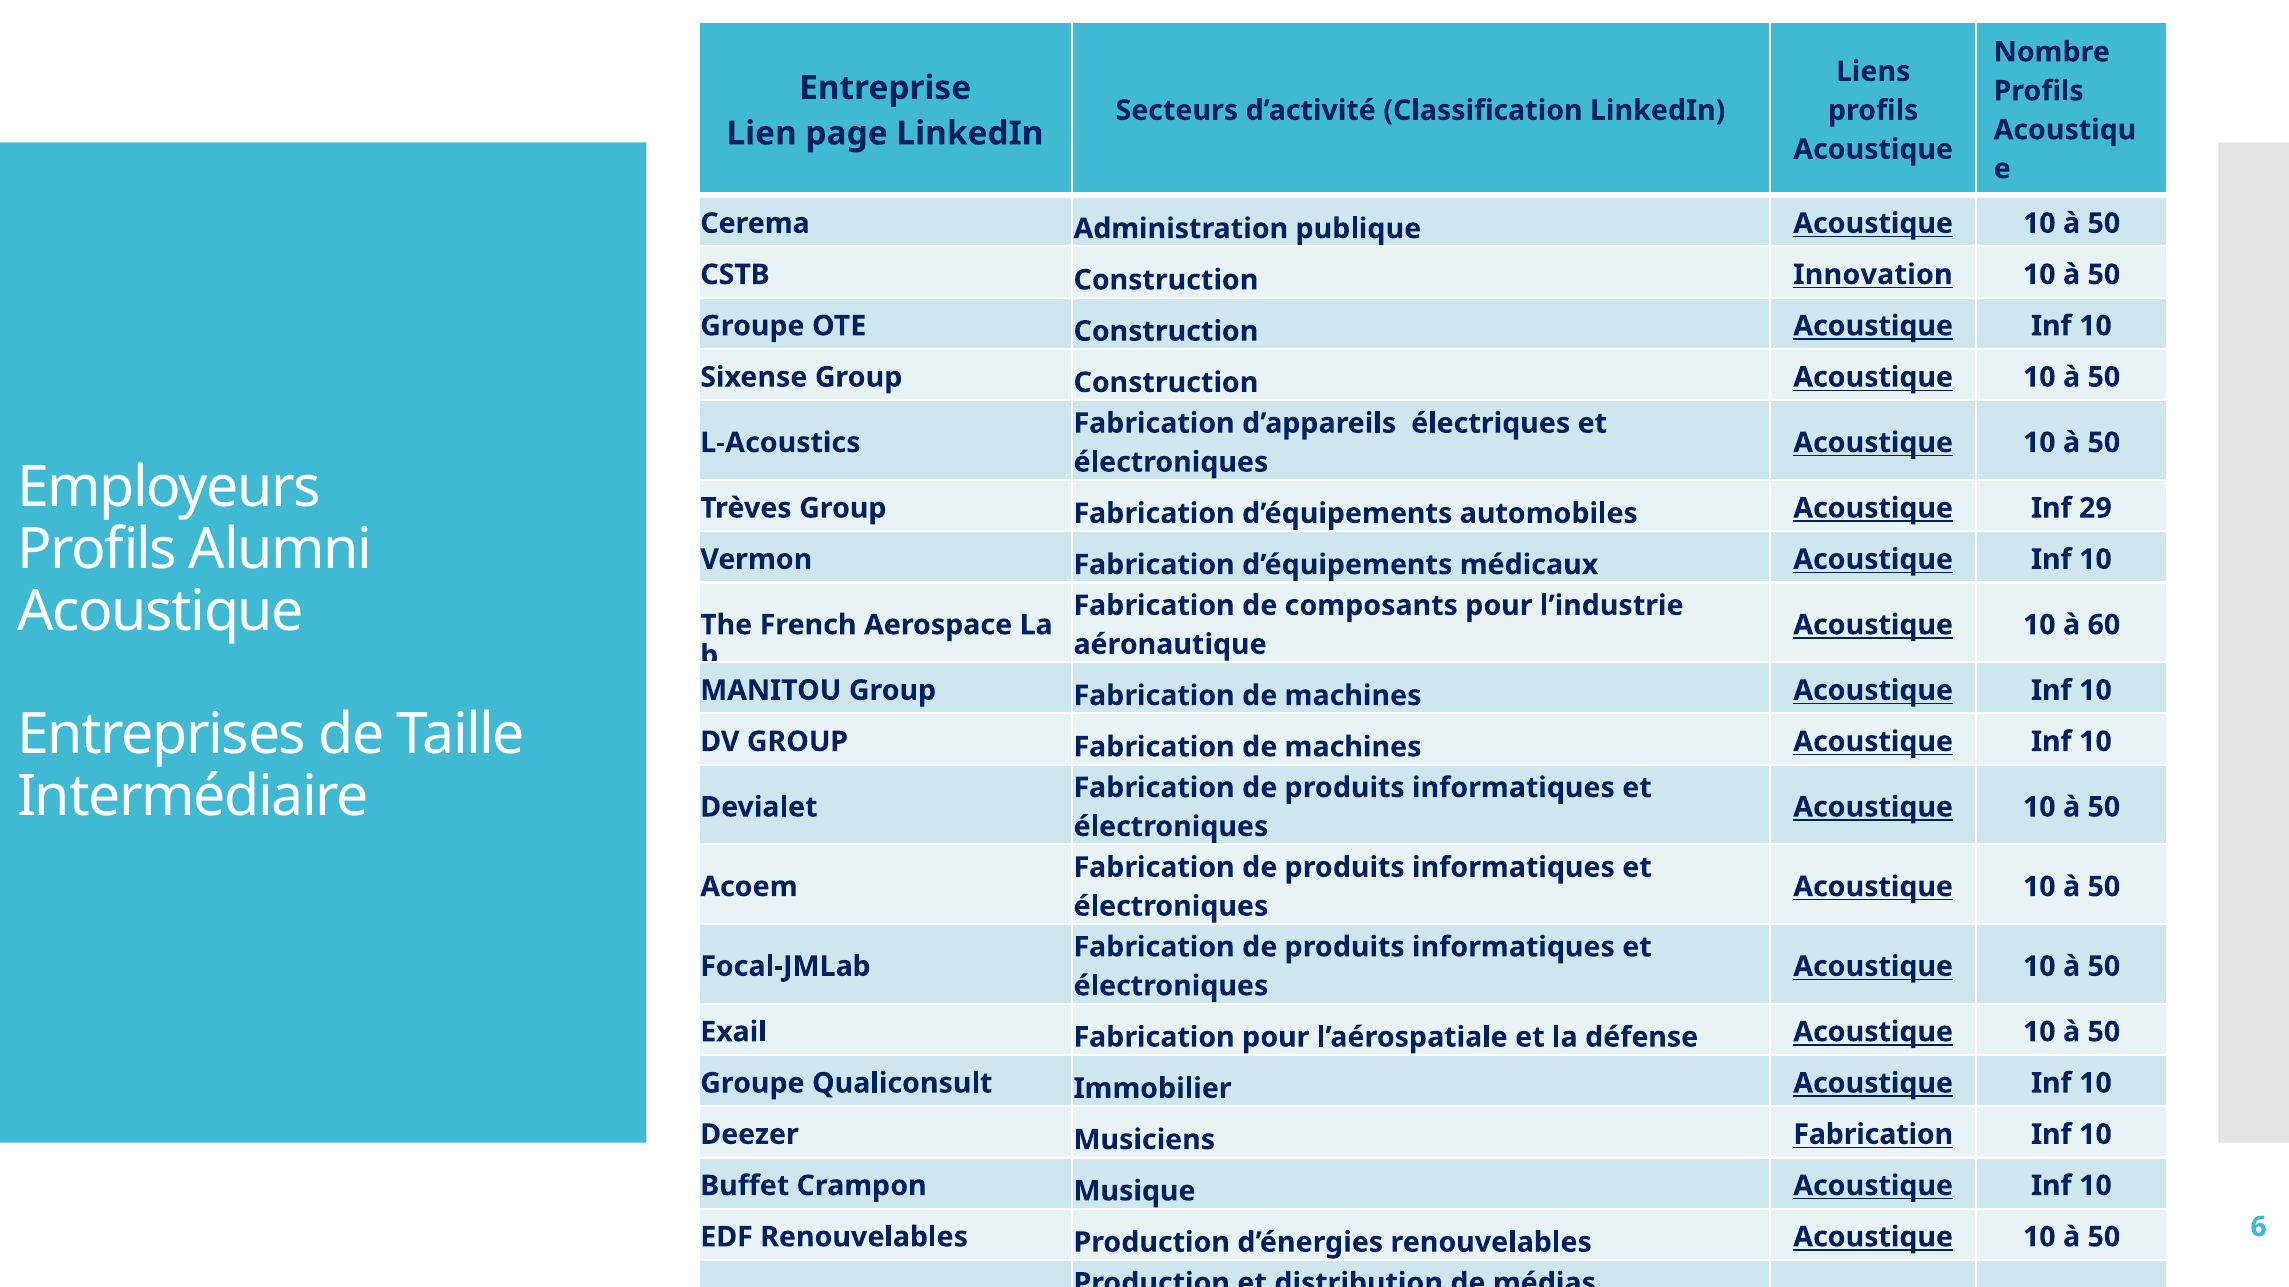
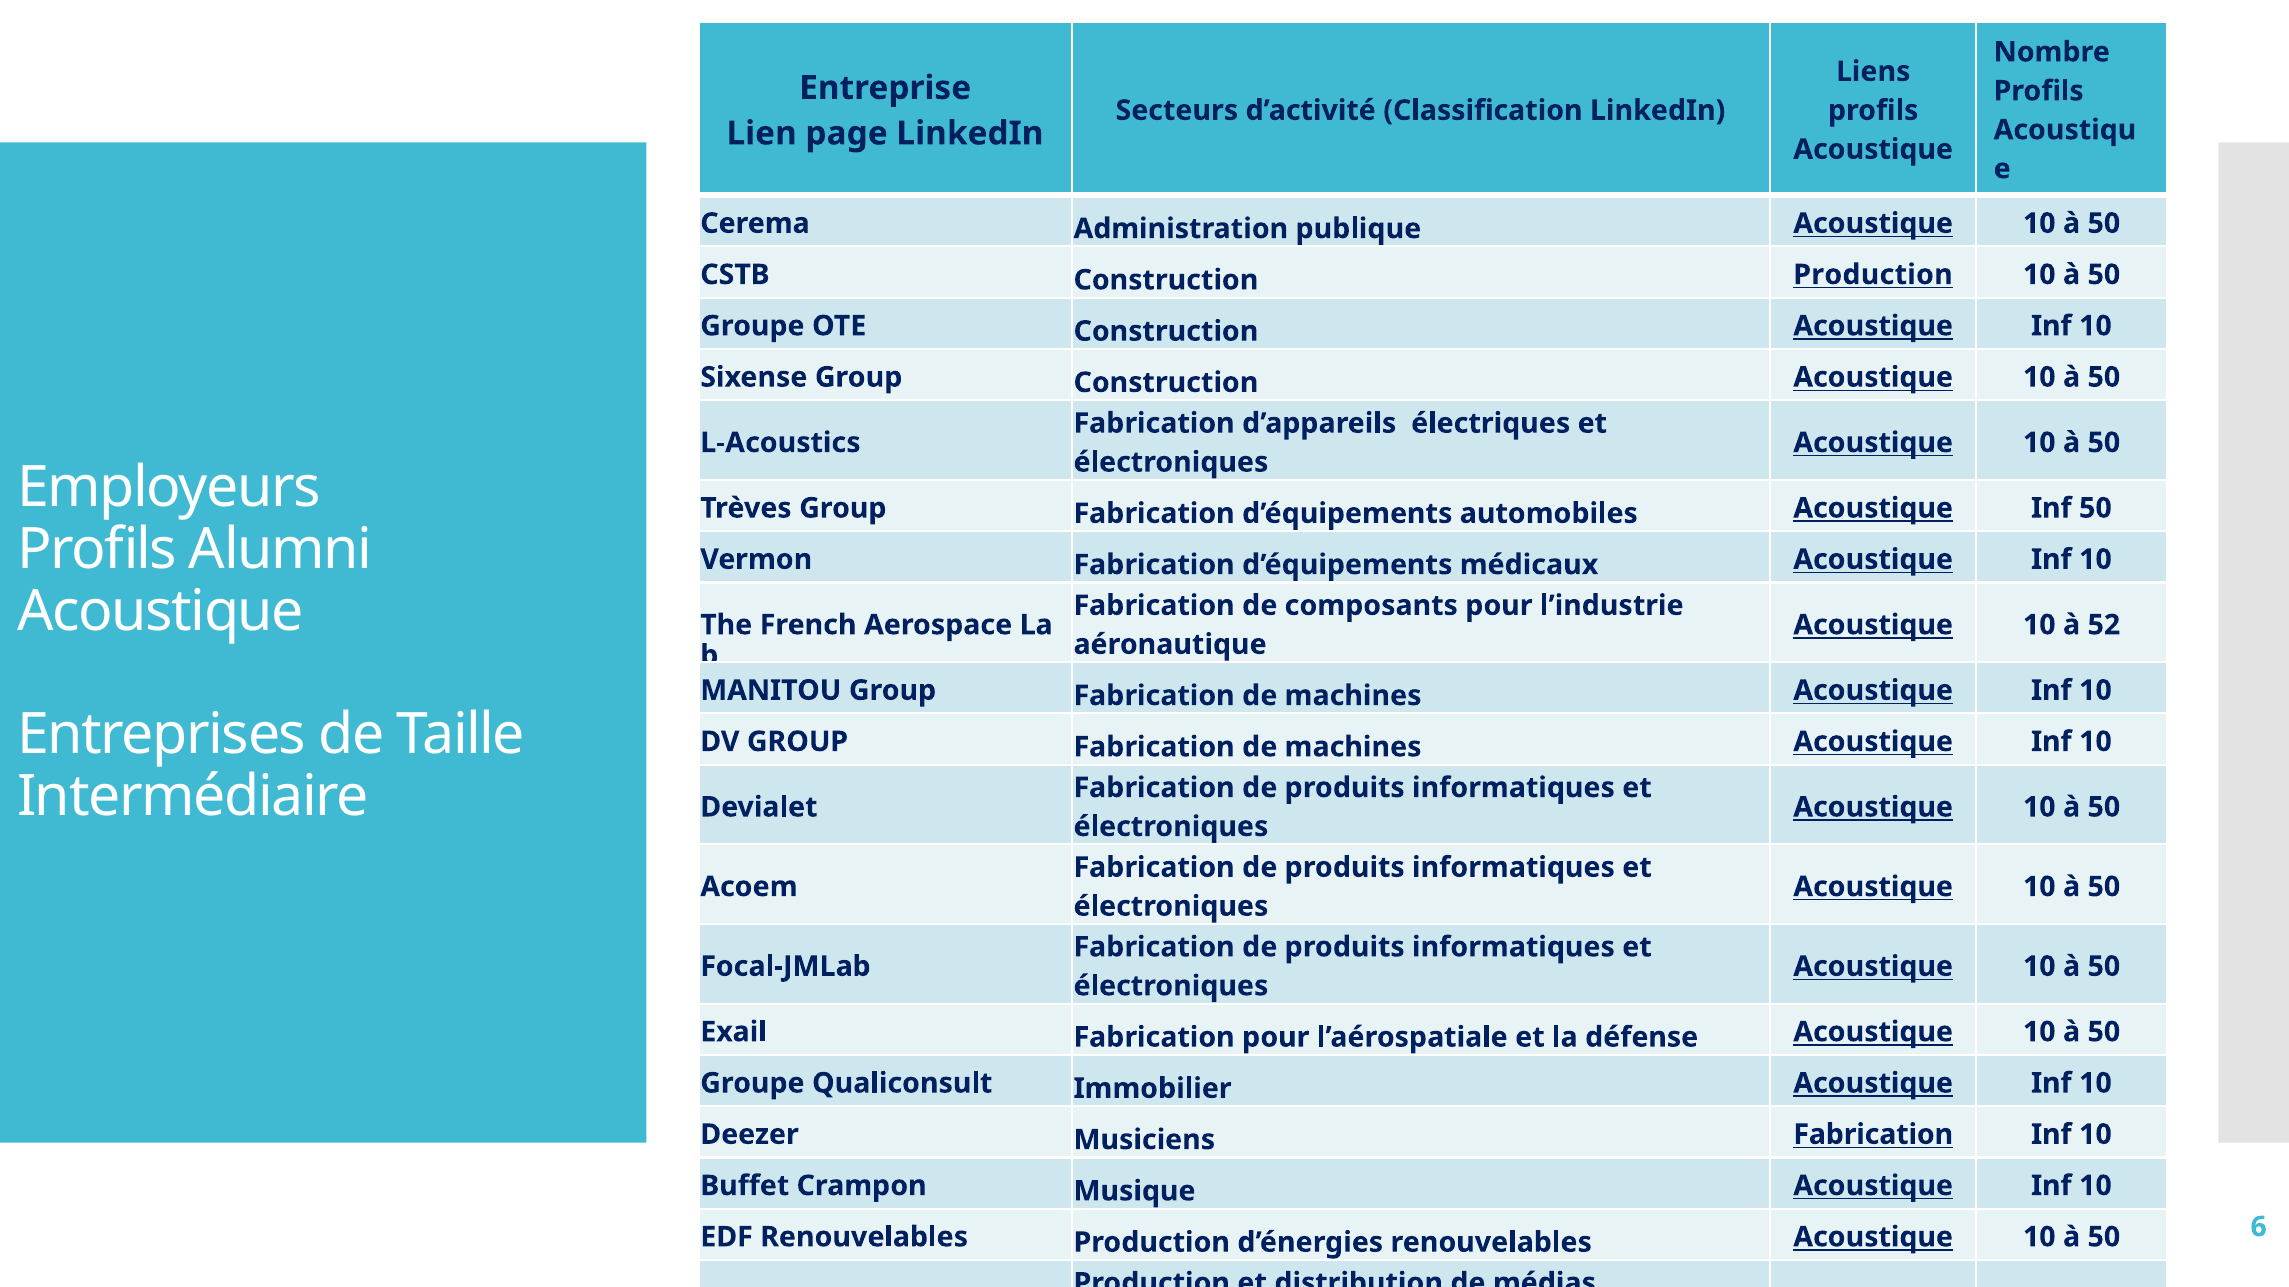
Innovation at (1873, 275): Innovation -> Production
Inf 29: 29 -> 50
60: 60 -> 52
